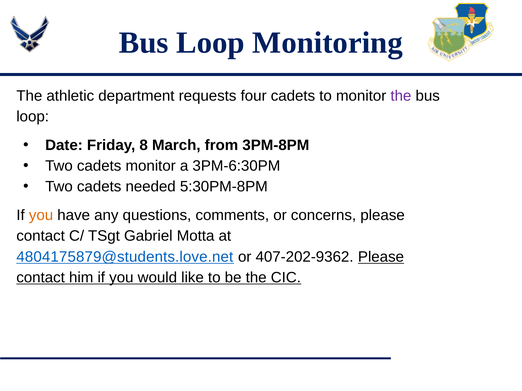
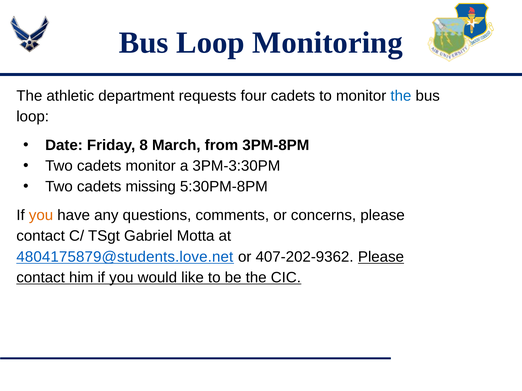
the at (401, 96) colour: purple -> blue
3PM-6:30PM: 3PM-6:30PM -> 3PM-3:30PM
needed: needed -> missing
